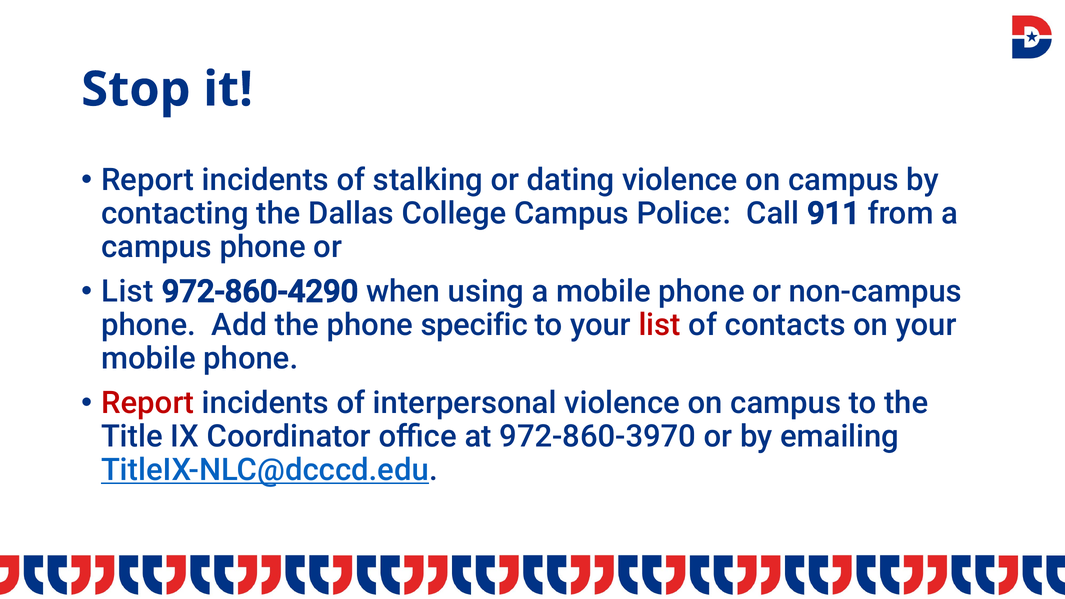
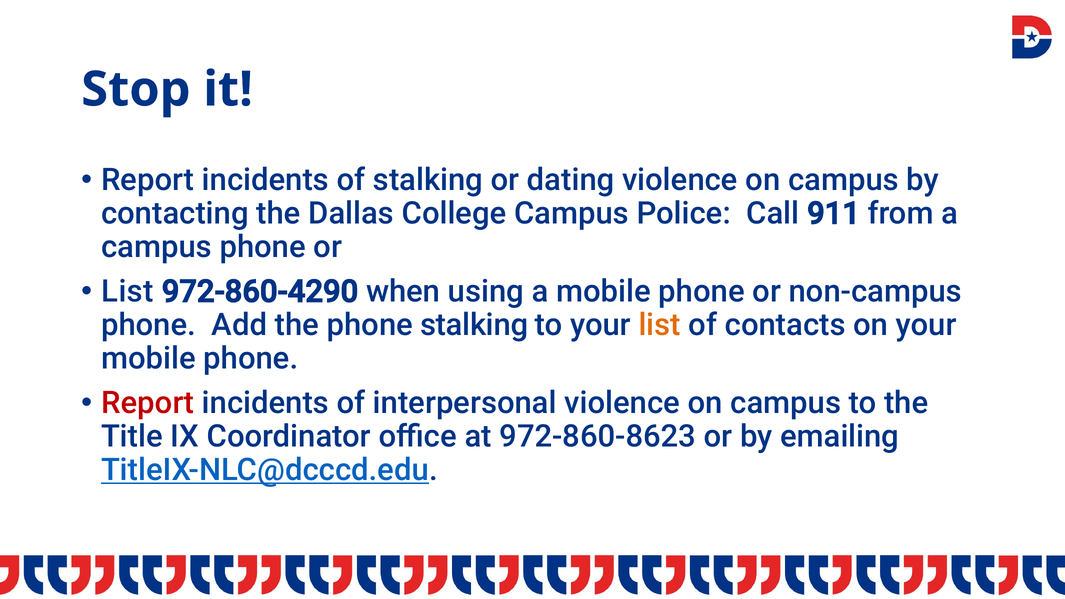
phone specific: specific -> stalking
list at (660, 325) colour: red -> orange
972-860-3970: 972-860-3970 -> 972-860-8623
